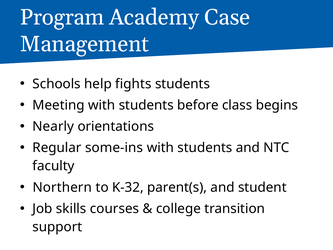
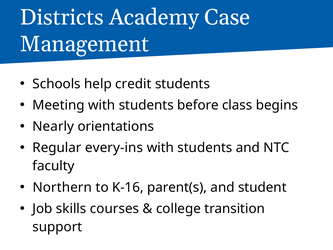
Program: Program -> Districts
fights: fights -> credit
some-ins: some-ins -> every-ins
K-32: K-32 -> K-16
